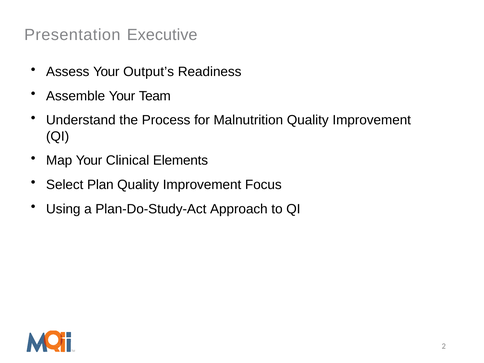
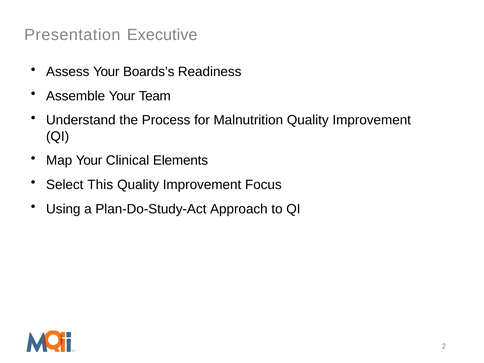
Output’s: Output’s -> Boards’s
Plan: Plan -> This
